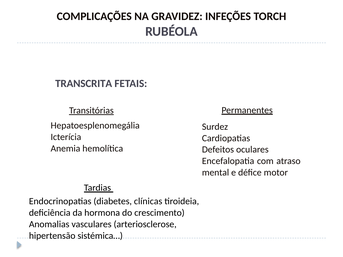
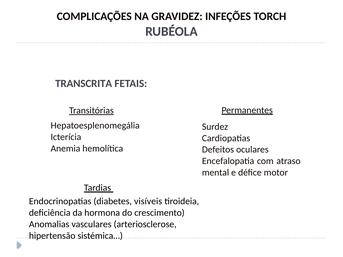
clínicas: clínicas -> visíveis
